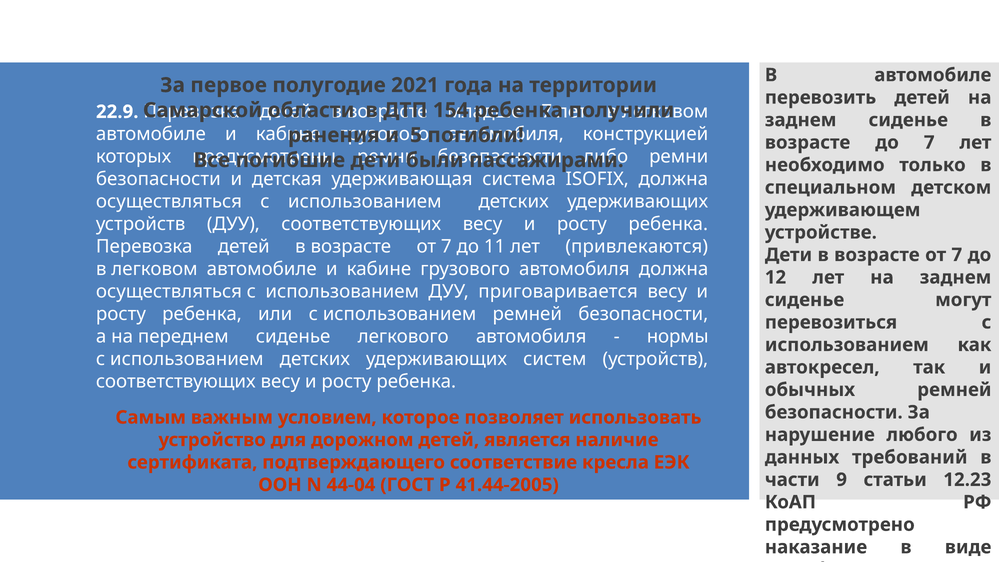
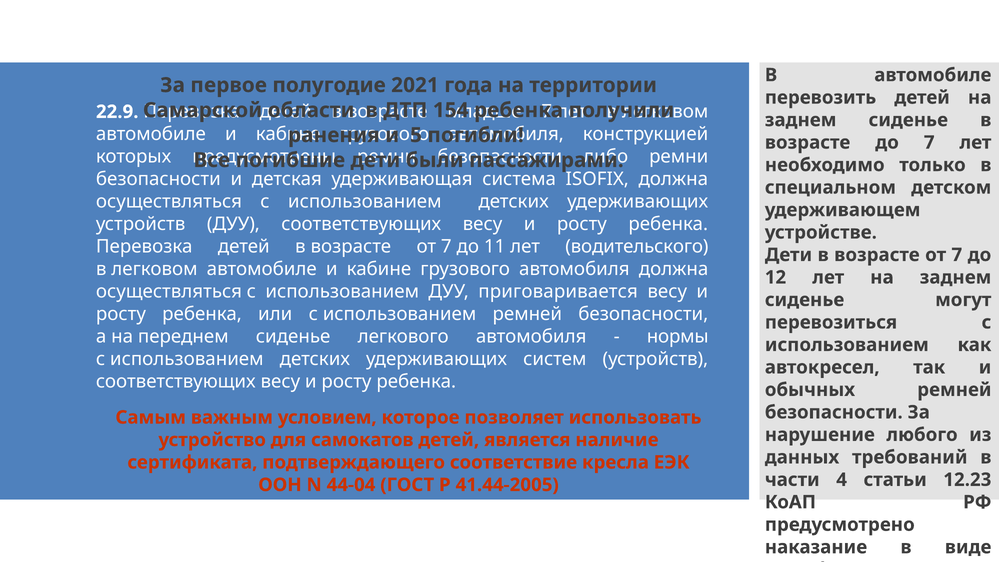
привлекаются: привлекаются -> водительского
дорожном: дорожном -> самокатов
9: 9 -> 4
